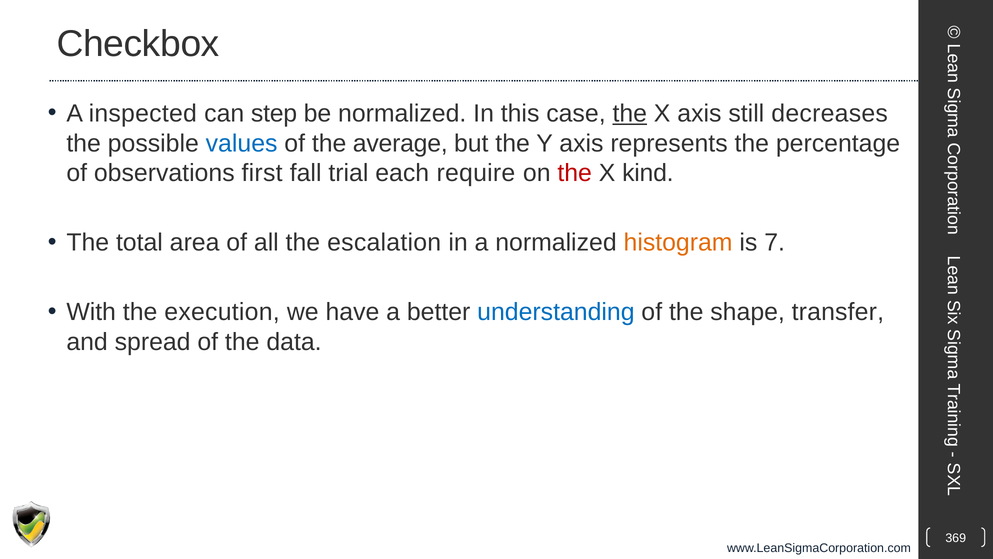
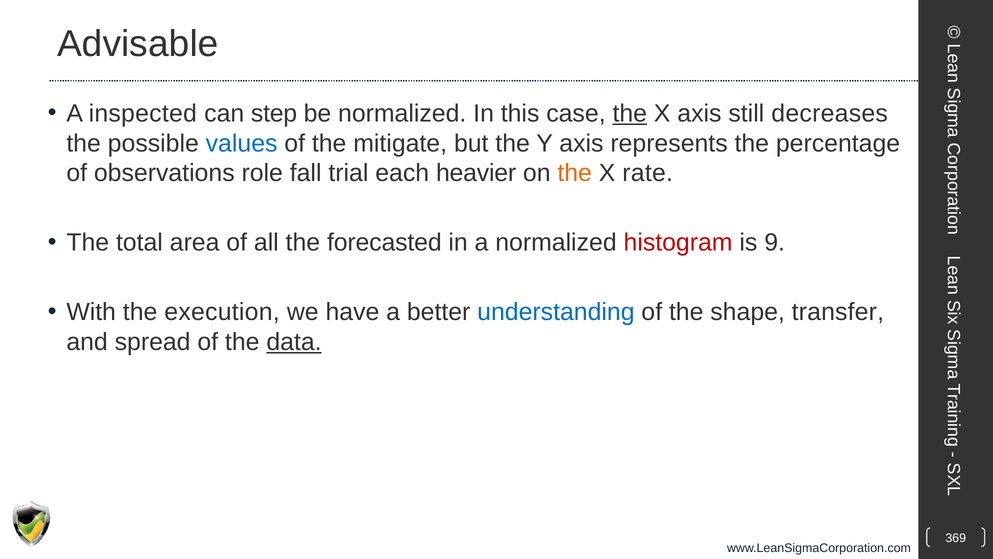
Checkbox: Checkbox -> Advisable
average: average -> mitigate
first: first -> role
require: require -> heavier
the at (575, 173) colour: red -> orange
kind: kind -> rate
escalation: escalation -> forecasted
histogram colour: orange -> red
7: 7 -> 9
data underline: none -> present
